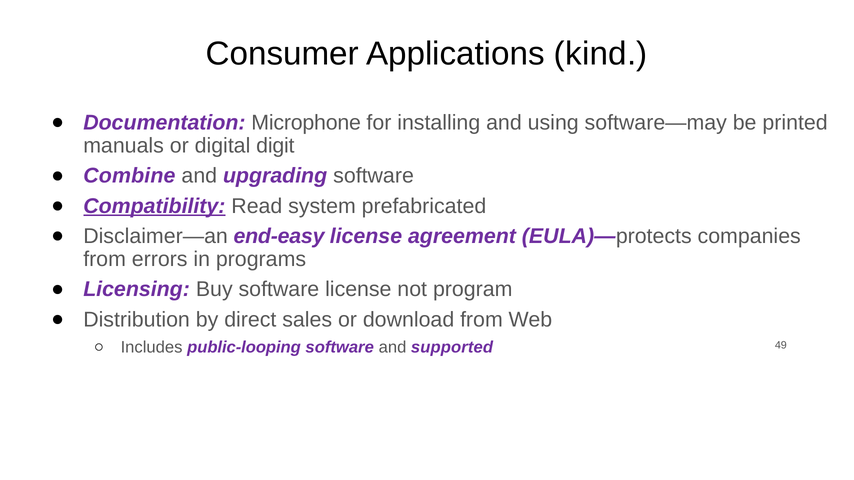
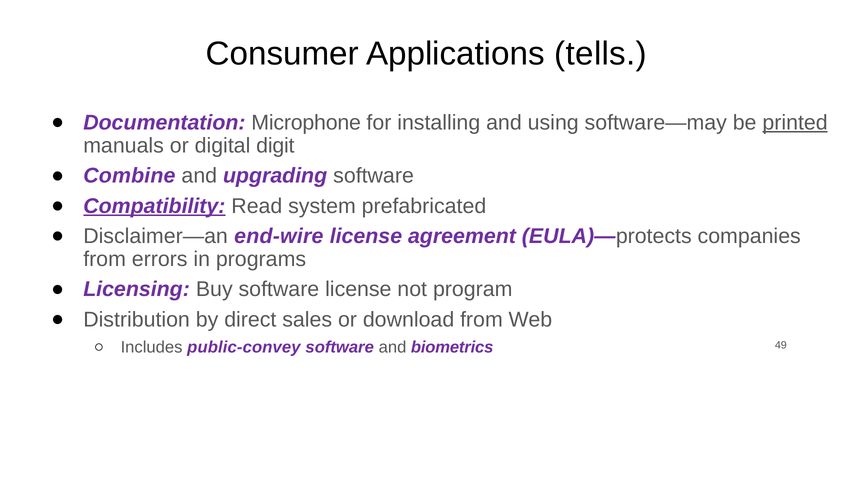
kind: kind -> tells
printed underline: none -> present
end-easy: end-easy -> end-wire
public-looping: public-looping -> public-convey
supported: supported -> biometrics
